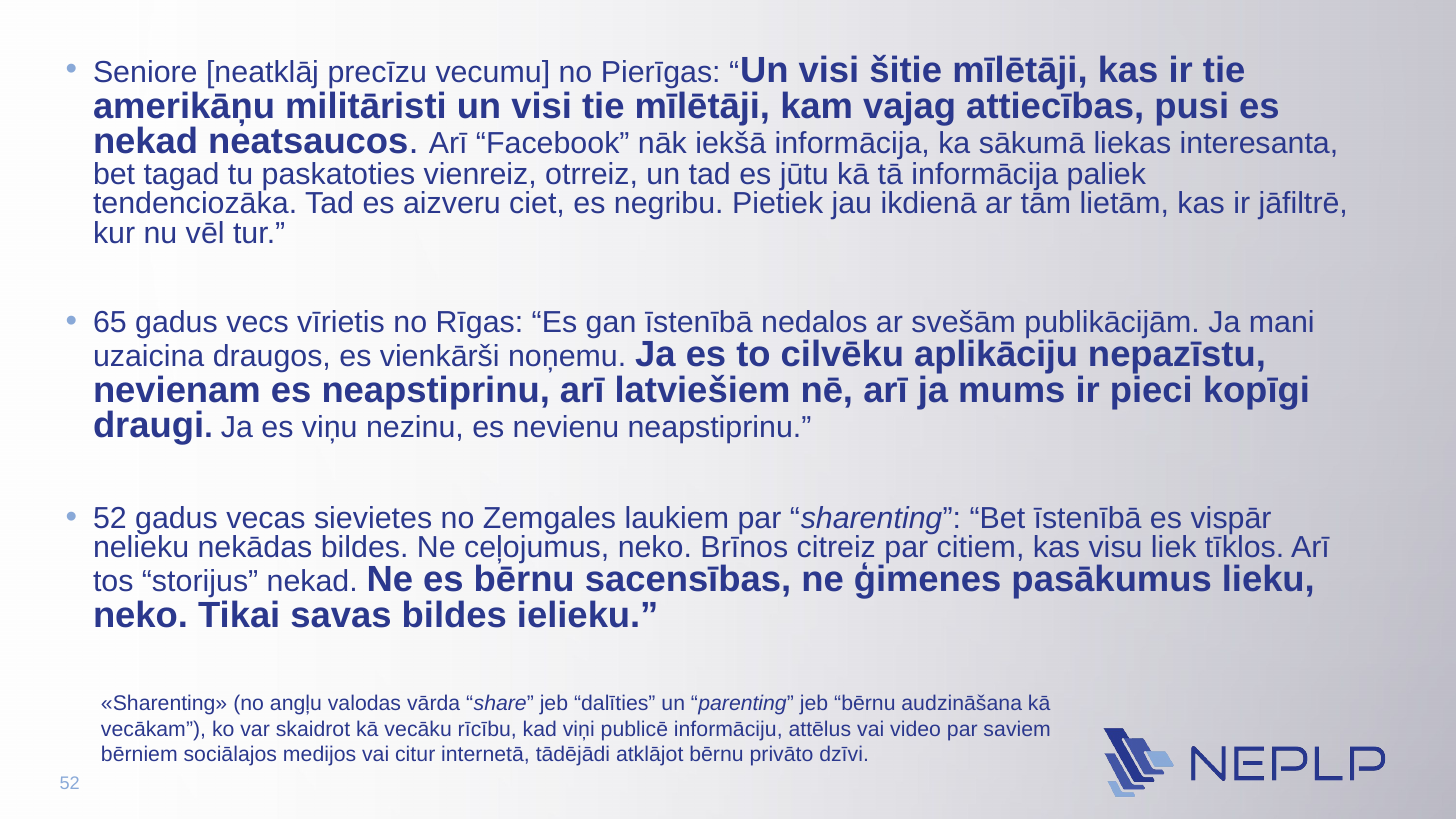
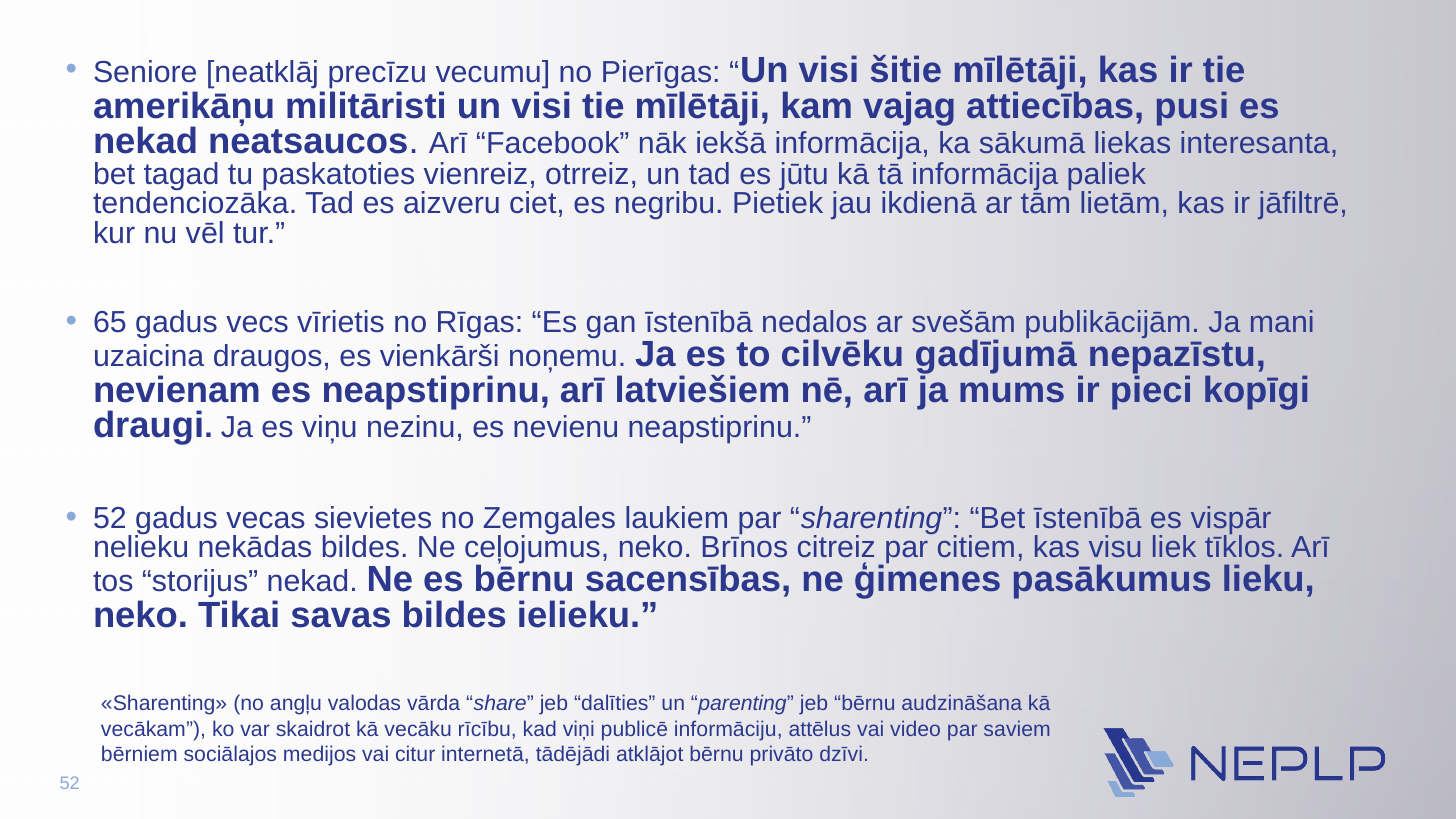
aplikāciju: aplikāciju -> gadījumā
